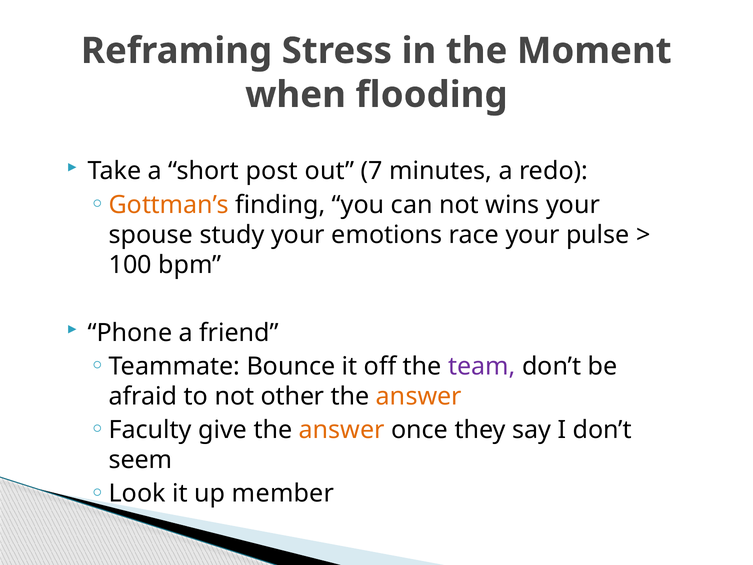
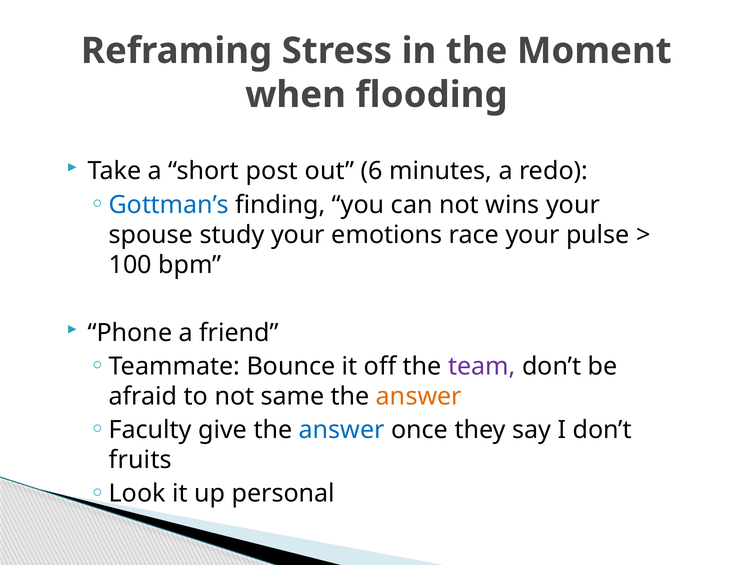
7: 7 -> 6
Gottman’s colour: orange -> blue
other: other -> same
answer at (342, 430) colour: orange -> blue
seem: seem -> fruits
member: member -> personal
